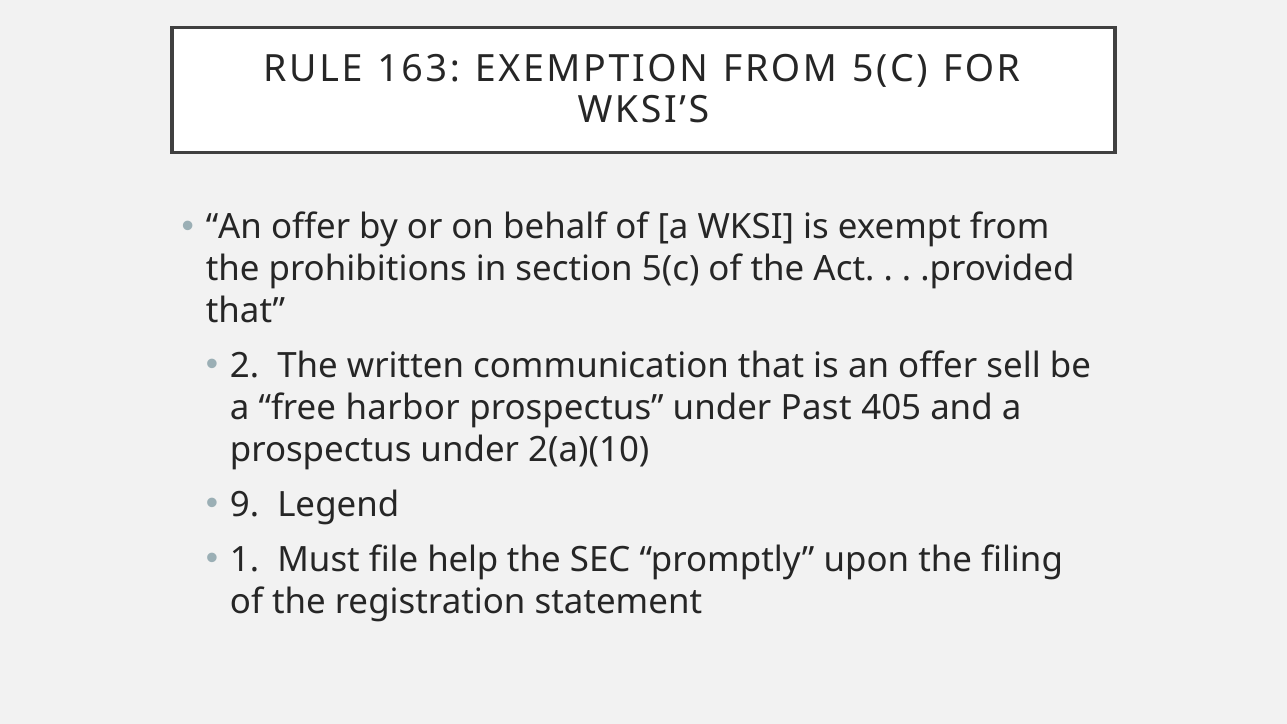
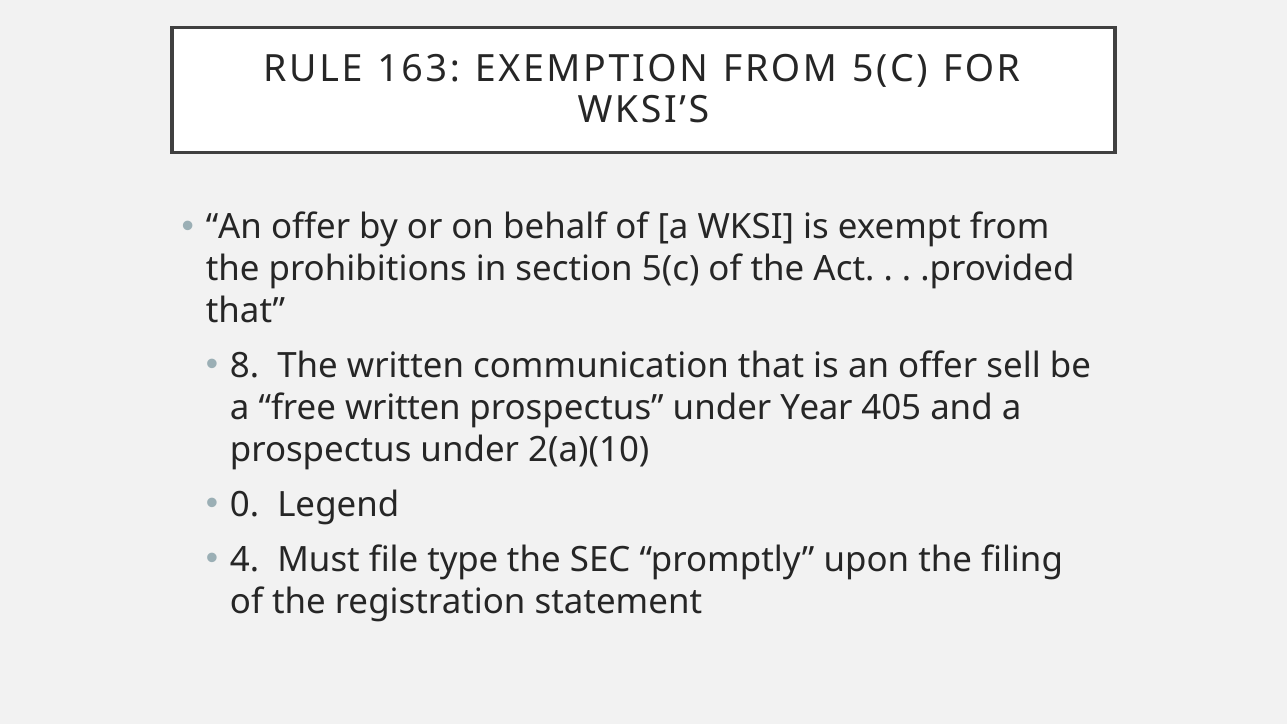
2: 2 -> 8
free harbor: harbor -> written
Past: Past -> Year
9: 9 -> 0
1: 1 -> 4
help: help -> type
